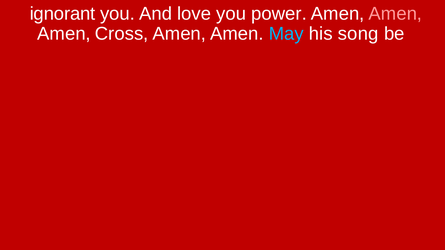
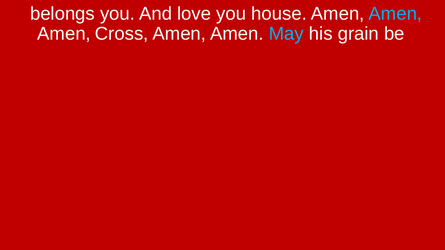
ignorant: ignorant -> belongs
power: power -> house
Amen at (395, 14) colour: pink -> light blue
song: song -> grain
